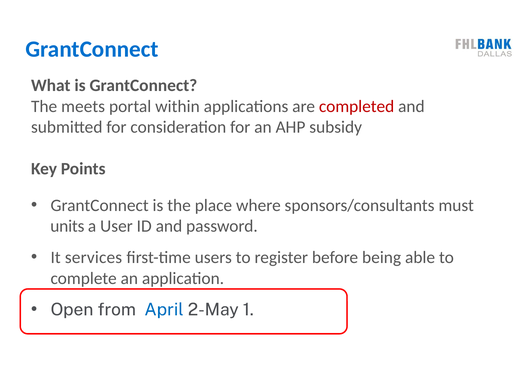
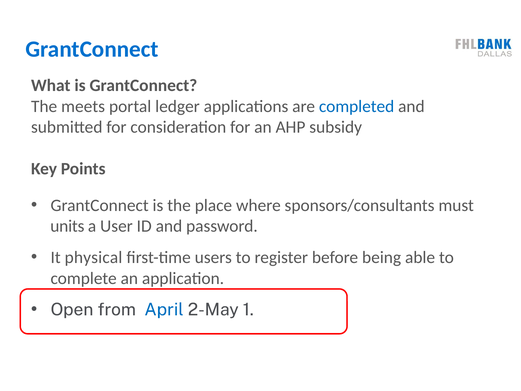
within: within -> ledger
completed colour: red -> blue
services: services -> physical
